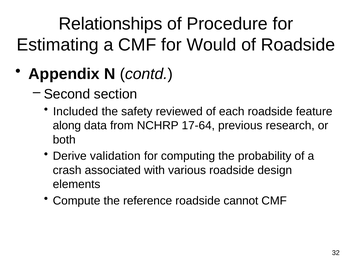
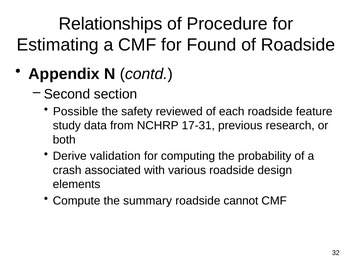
Would: Would -> Found
Included: Included -> Possible
along: along -> study
17-64: 17-64 -> 17-31
reference: reference -> summary
